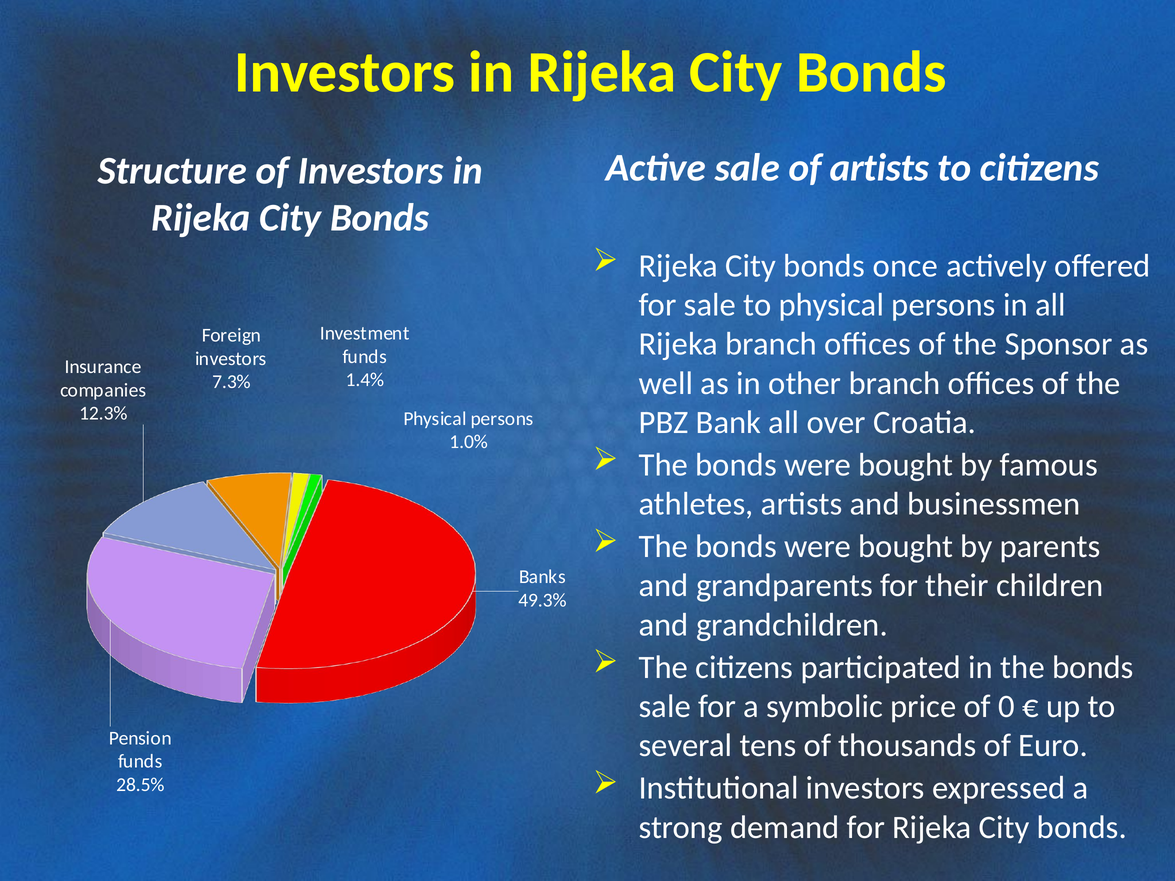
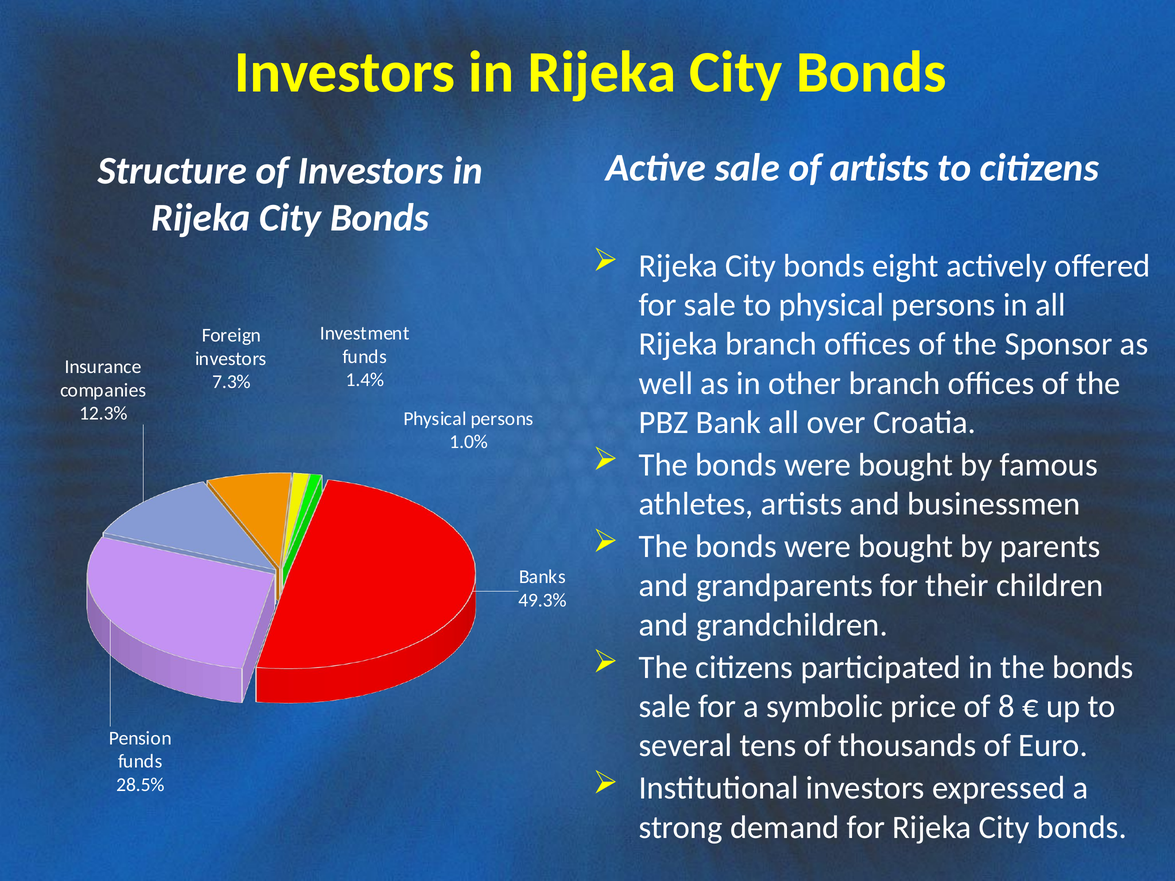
once: once -> eight
0: 0 -> 8
